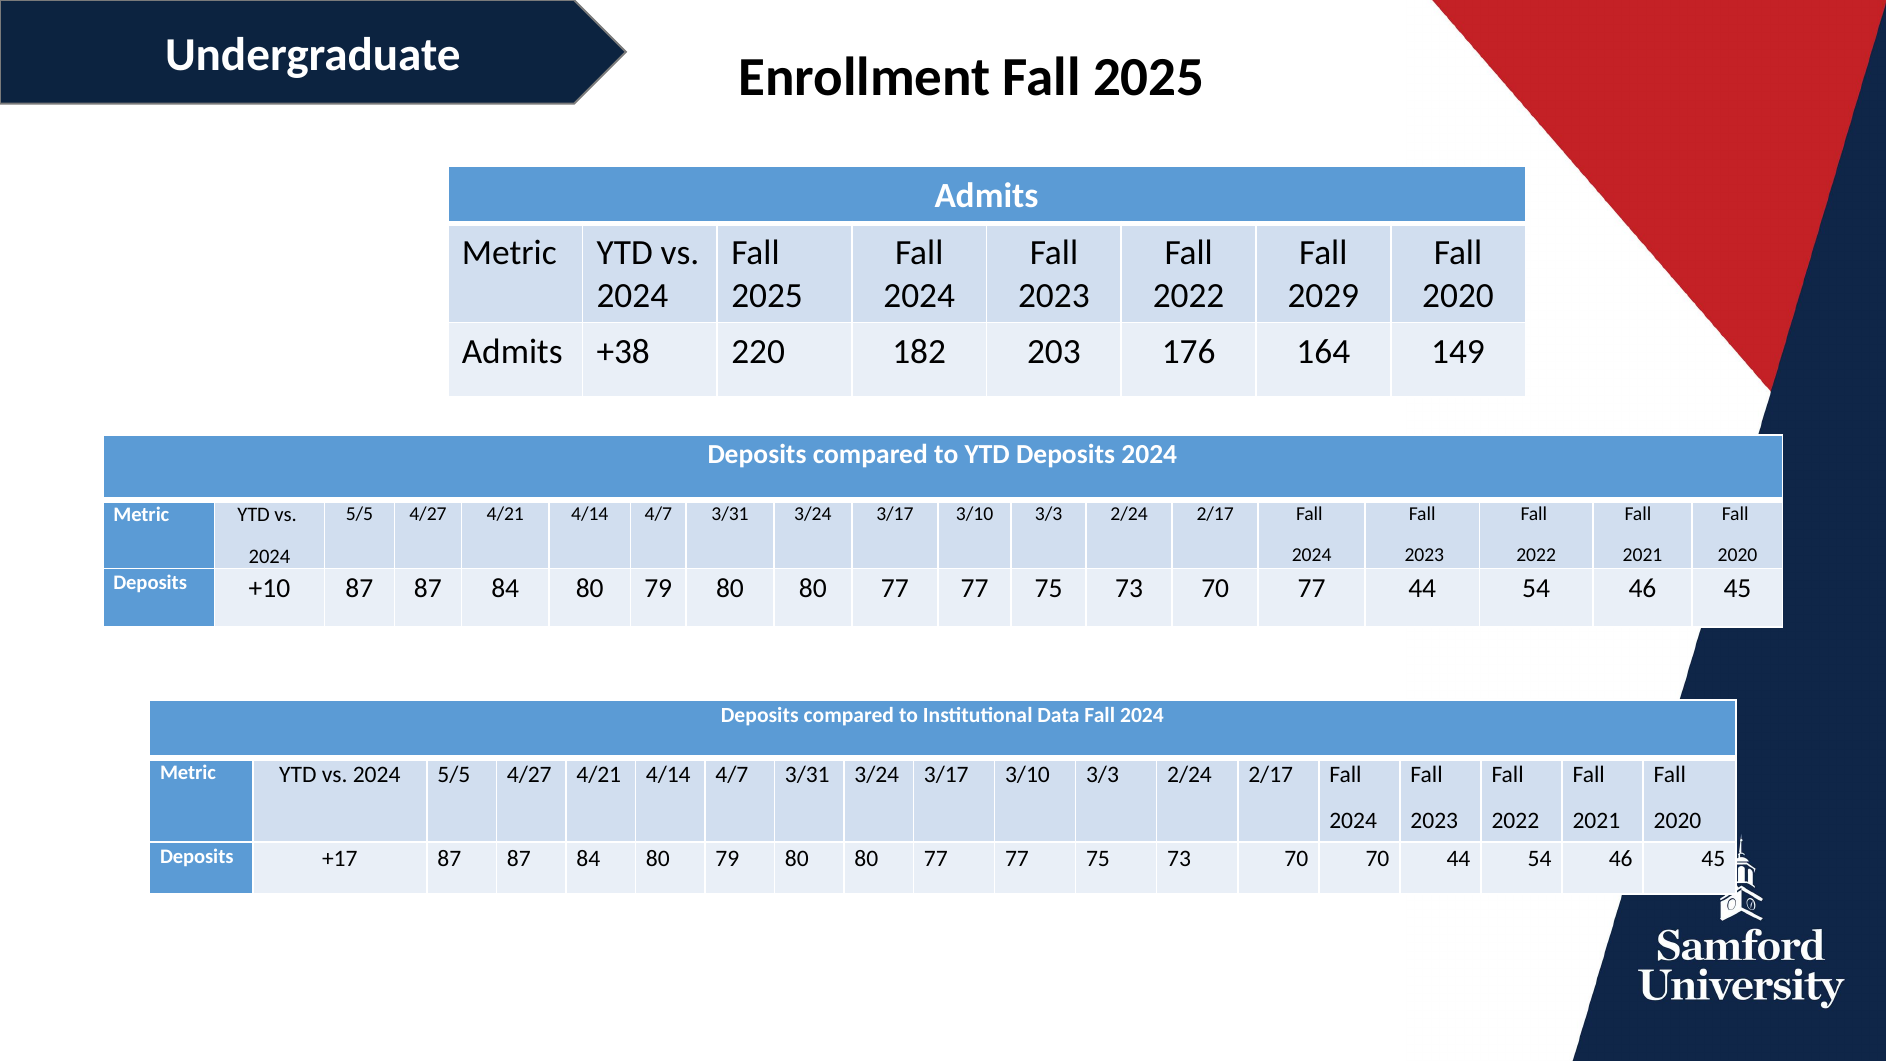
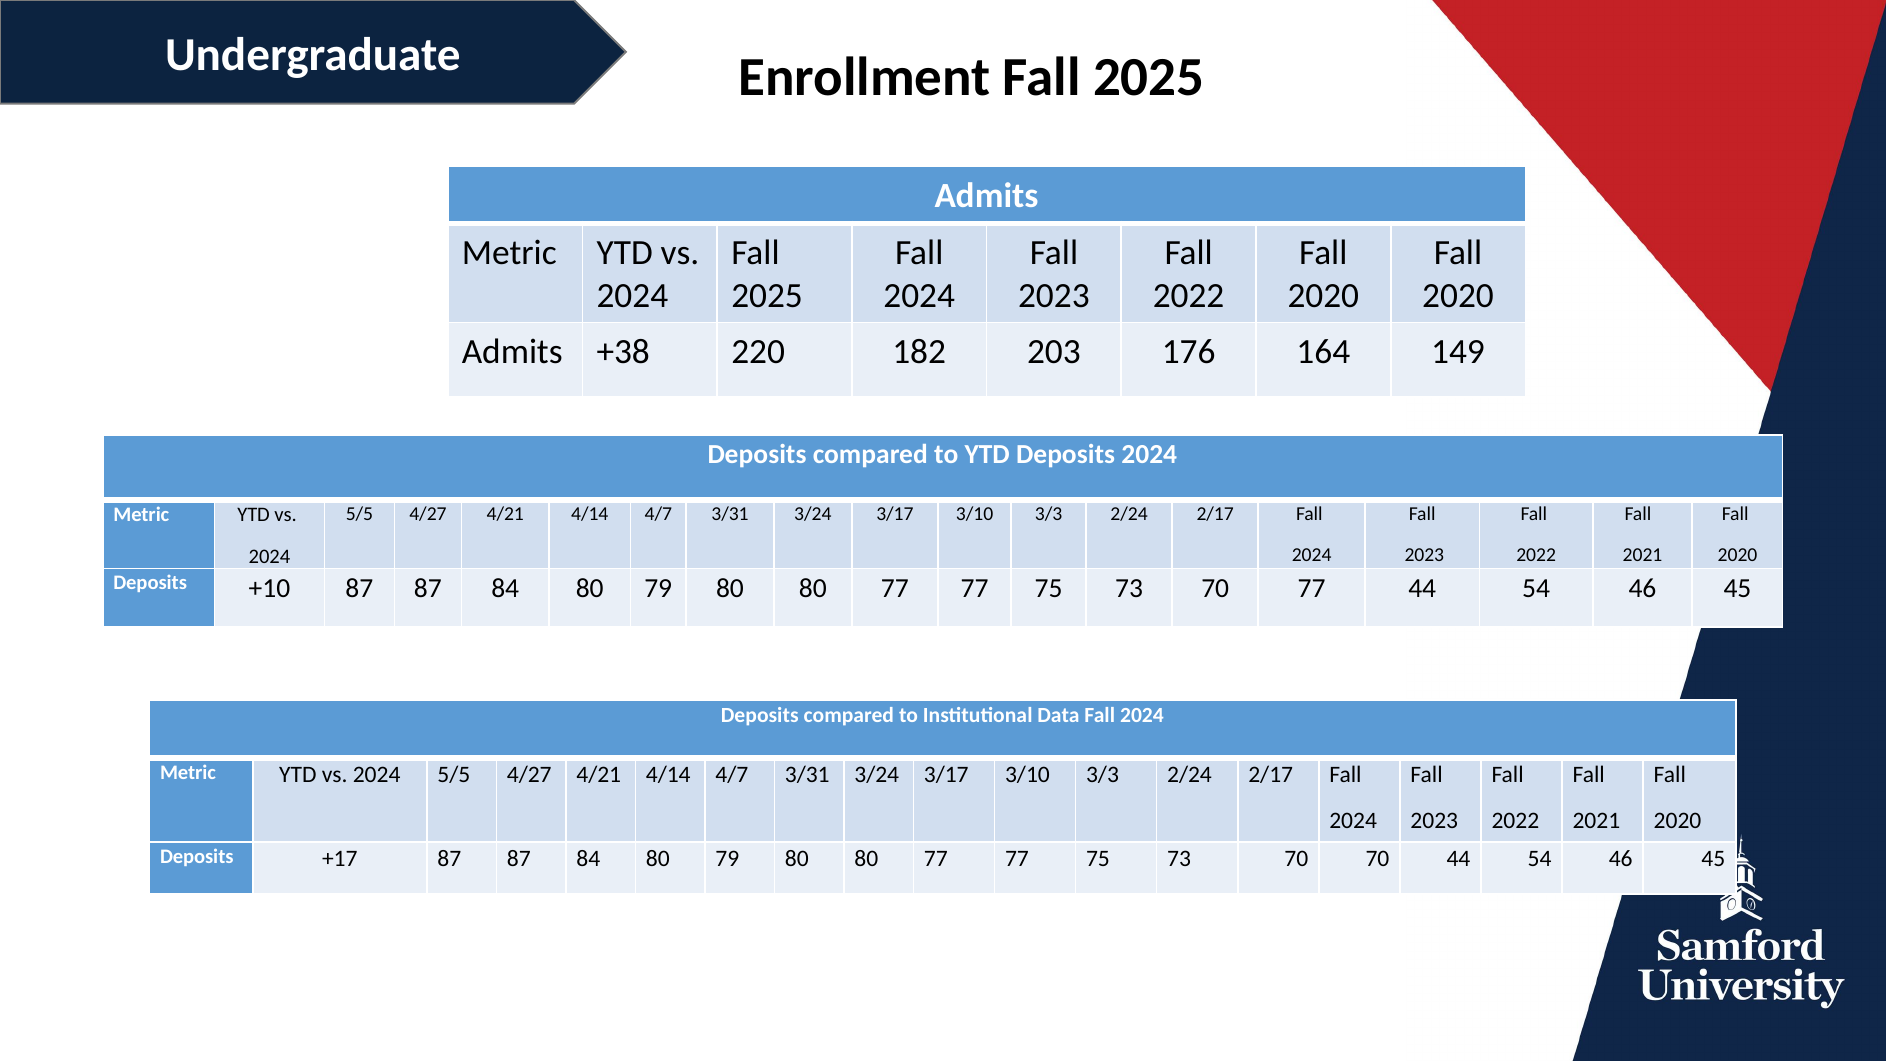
2029 at (1323, 296): 2029 -> 2020
